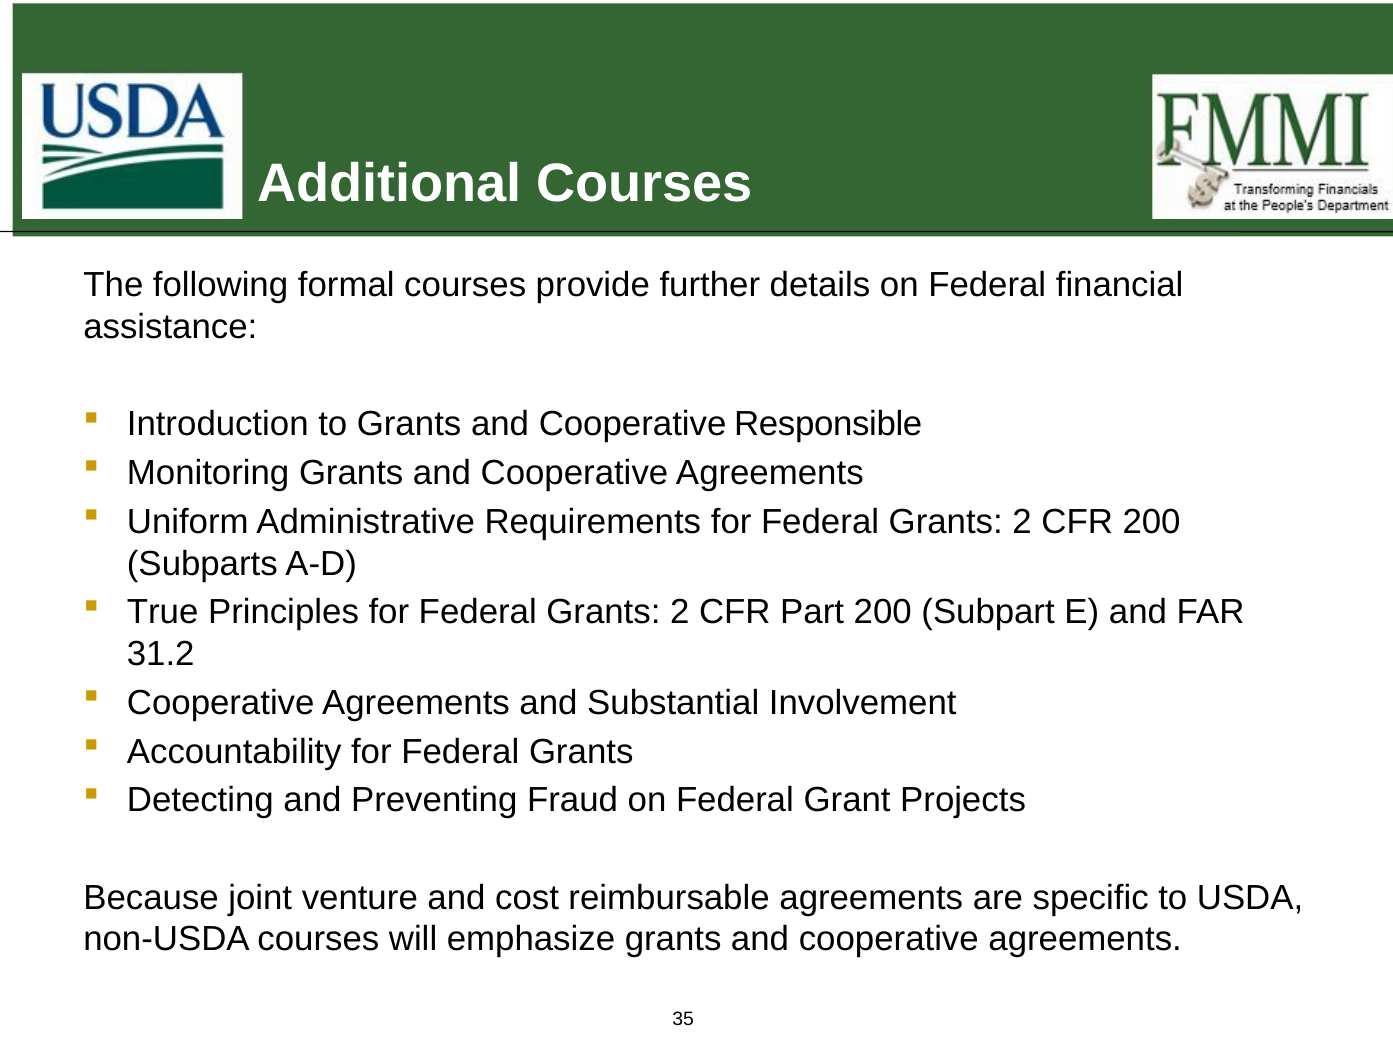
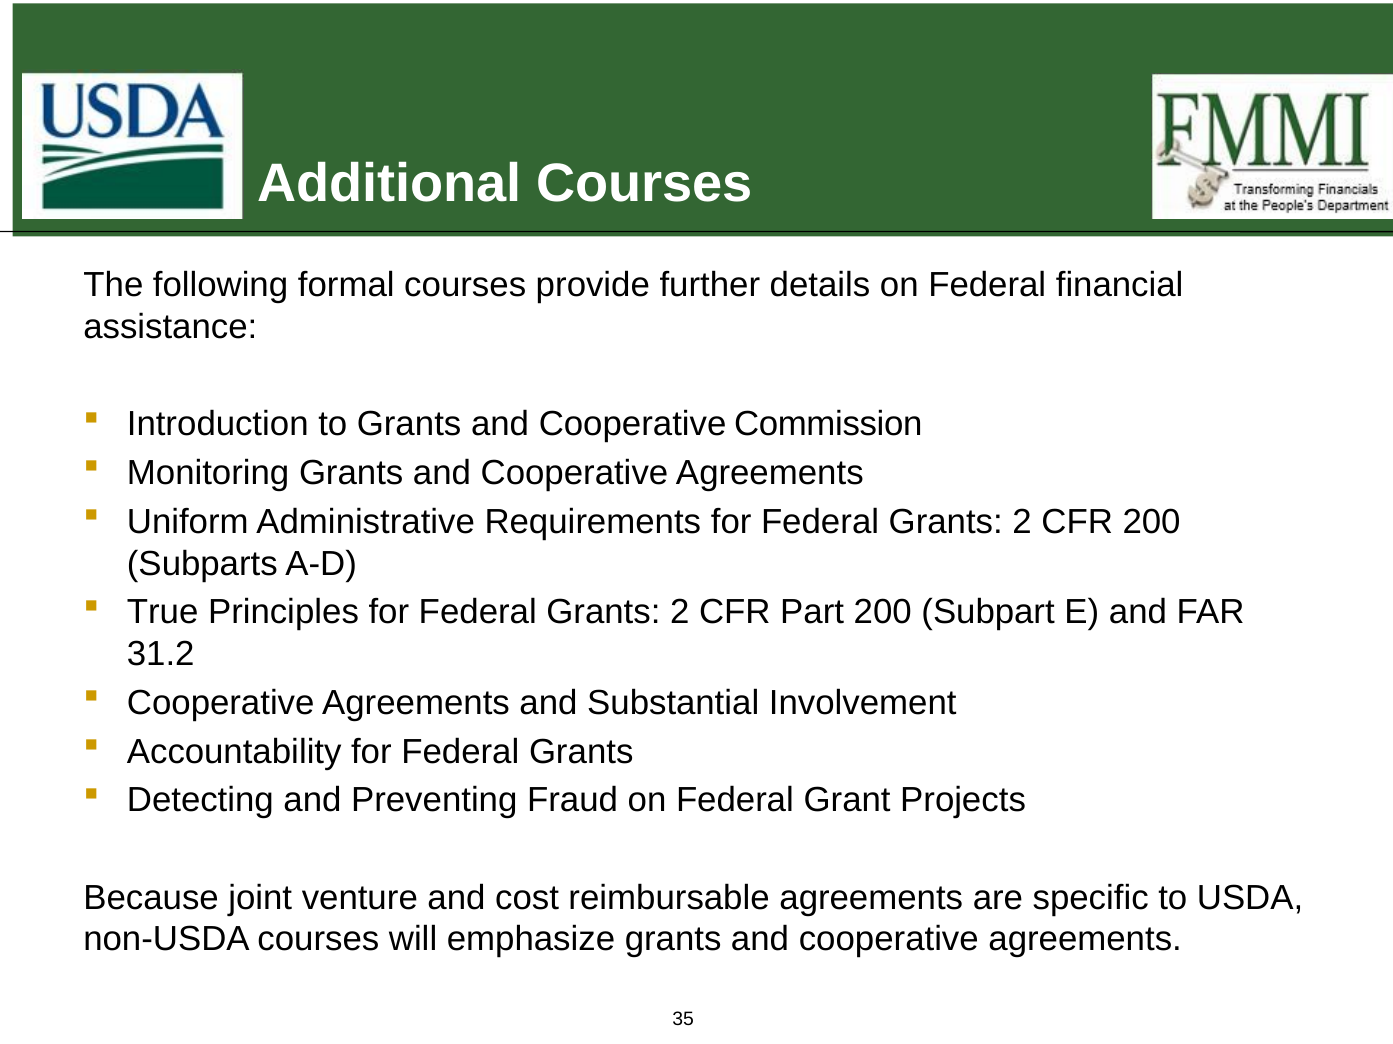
Responsible: Responsible -> Commission
